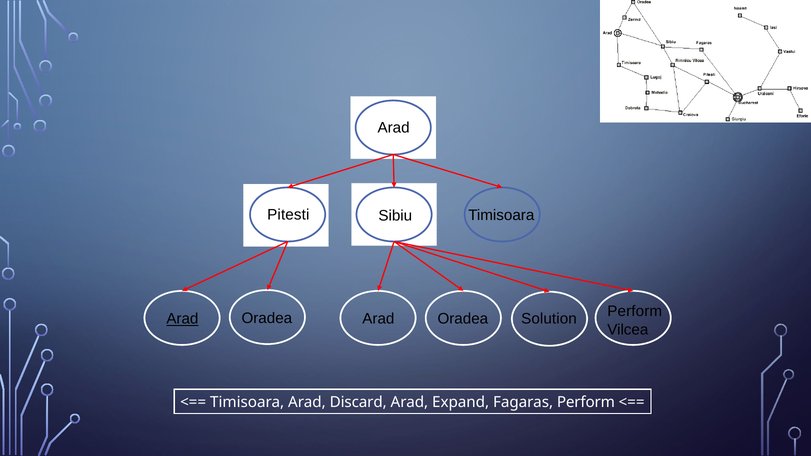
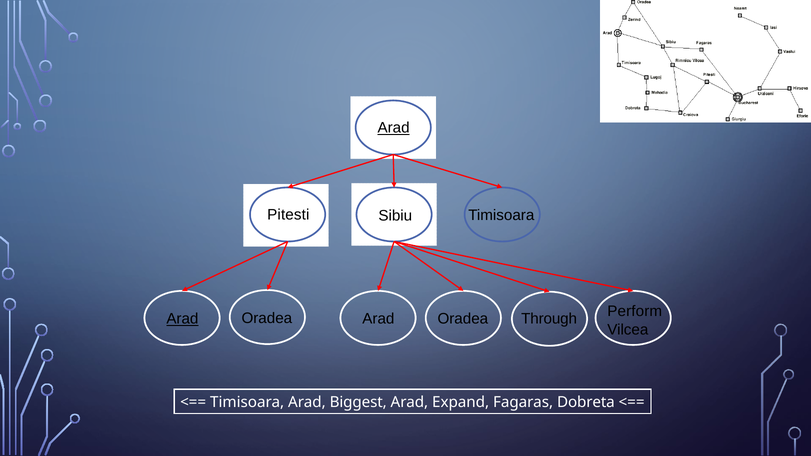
Arad at (394, 128) underline: none -> present
Solution: Solution -> Through
Discard: Discard -> Biggest
Fagaras Perform: Perform -> Dobreta
